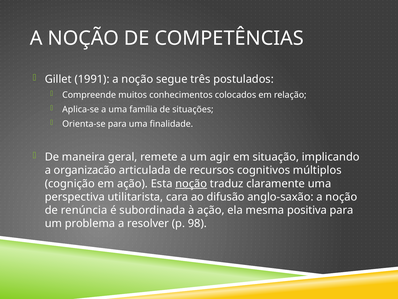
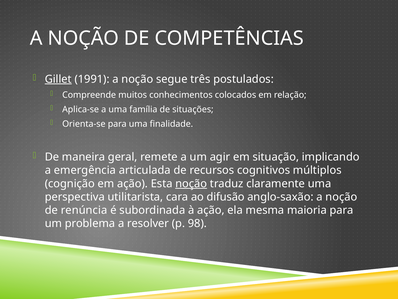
Gillet underline: none -> present
organizacão: organizacão -> emergência
positiva: positiva -> maioria
